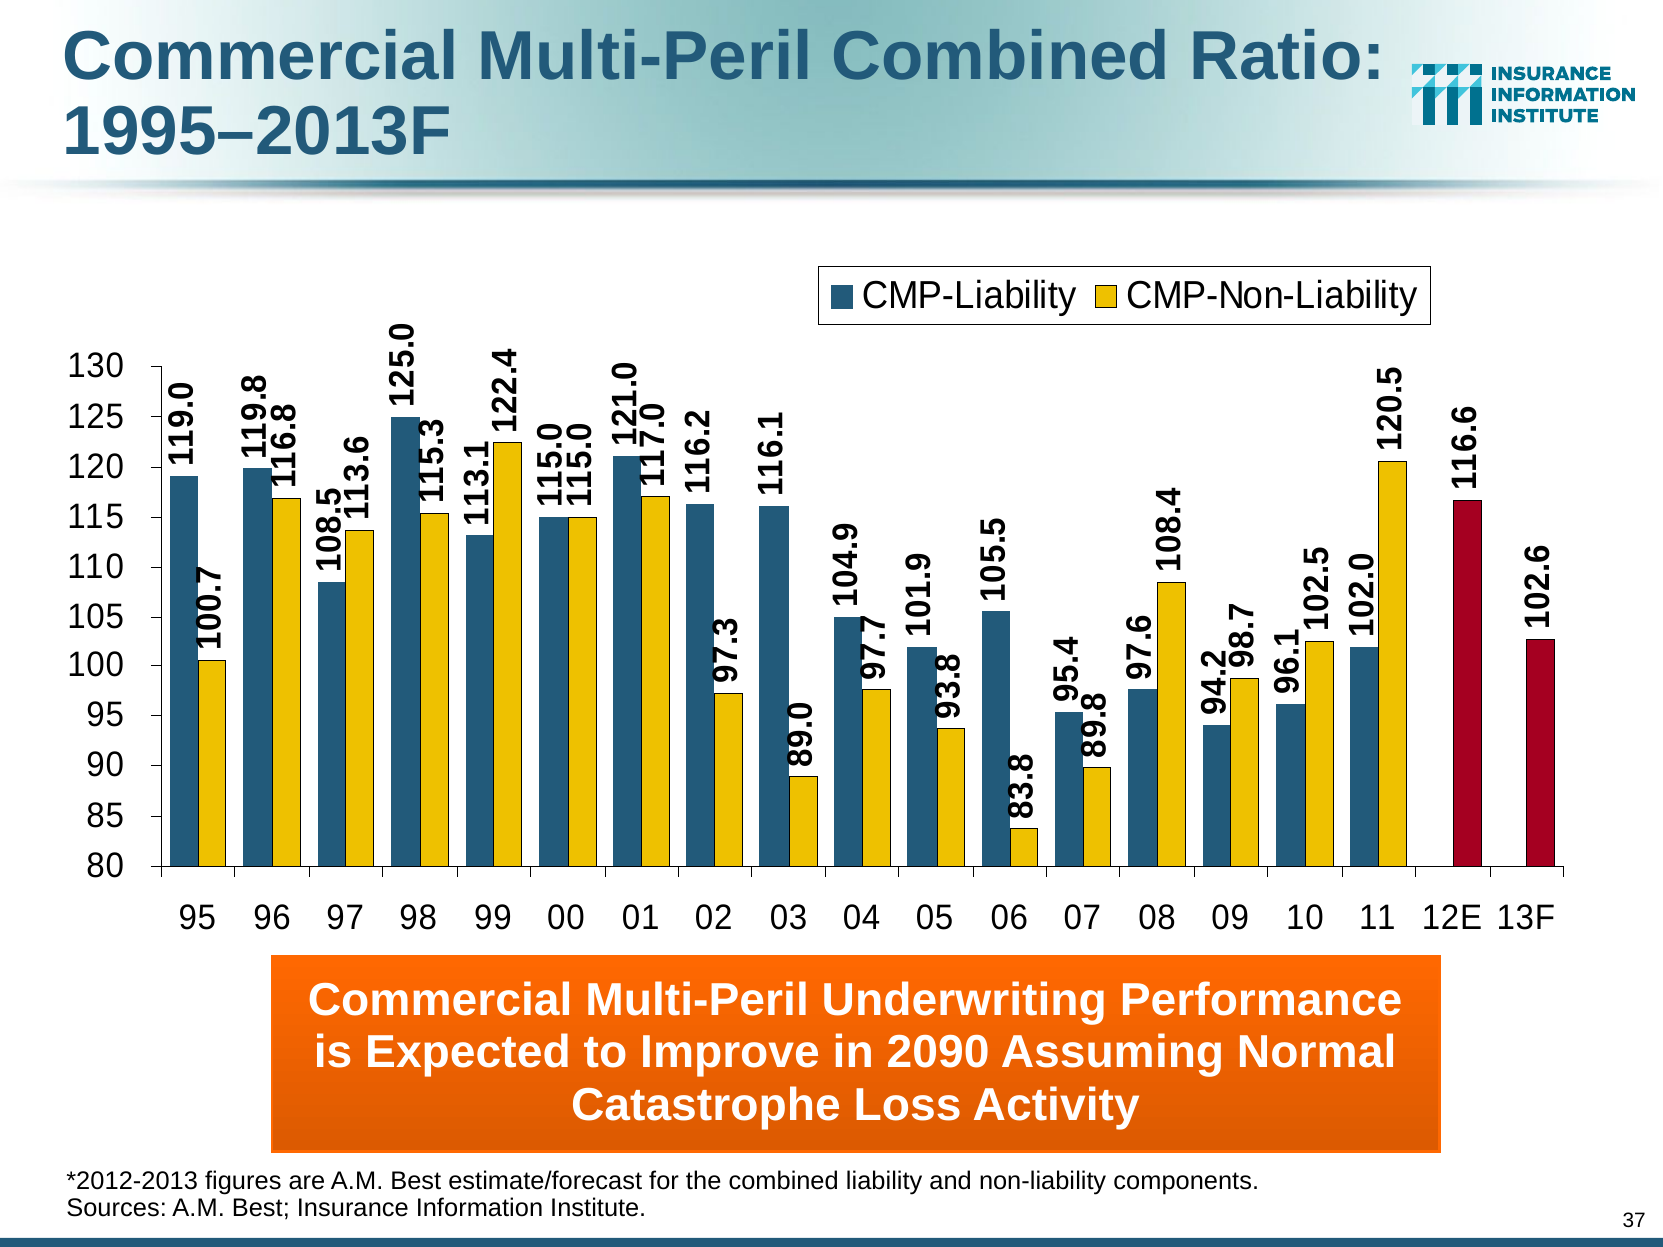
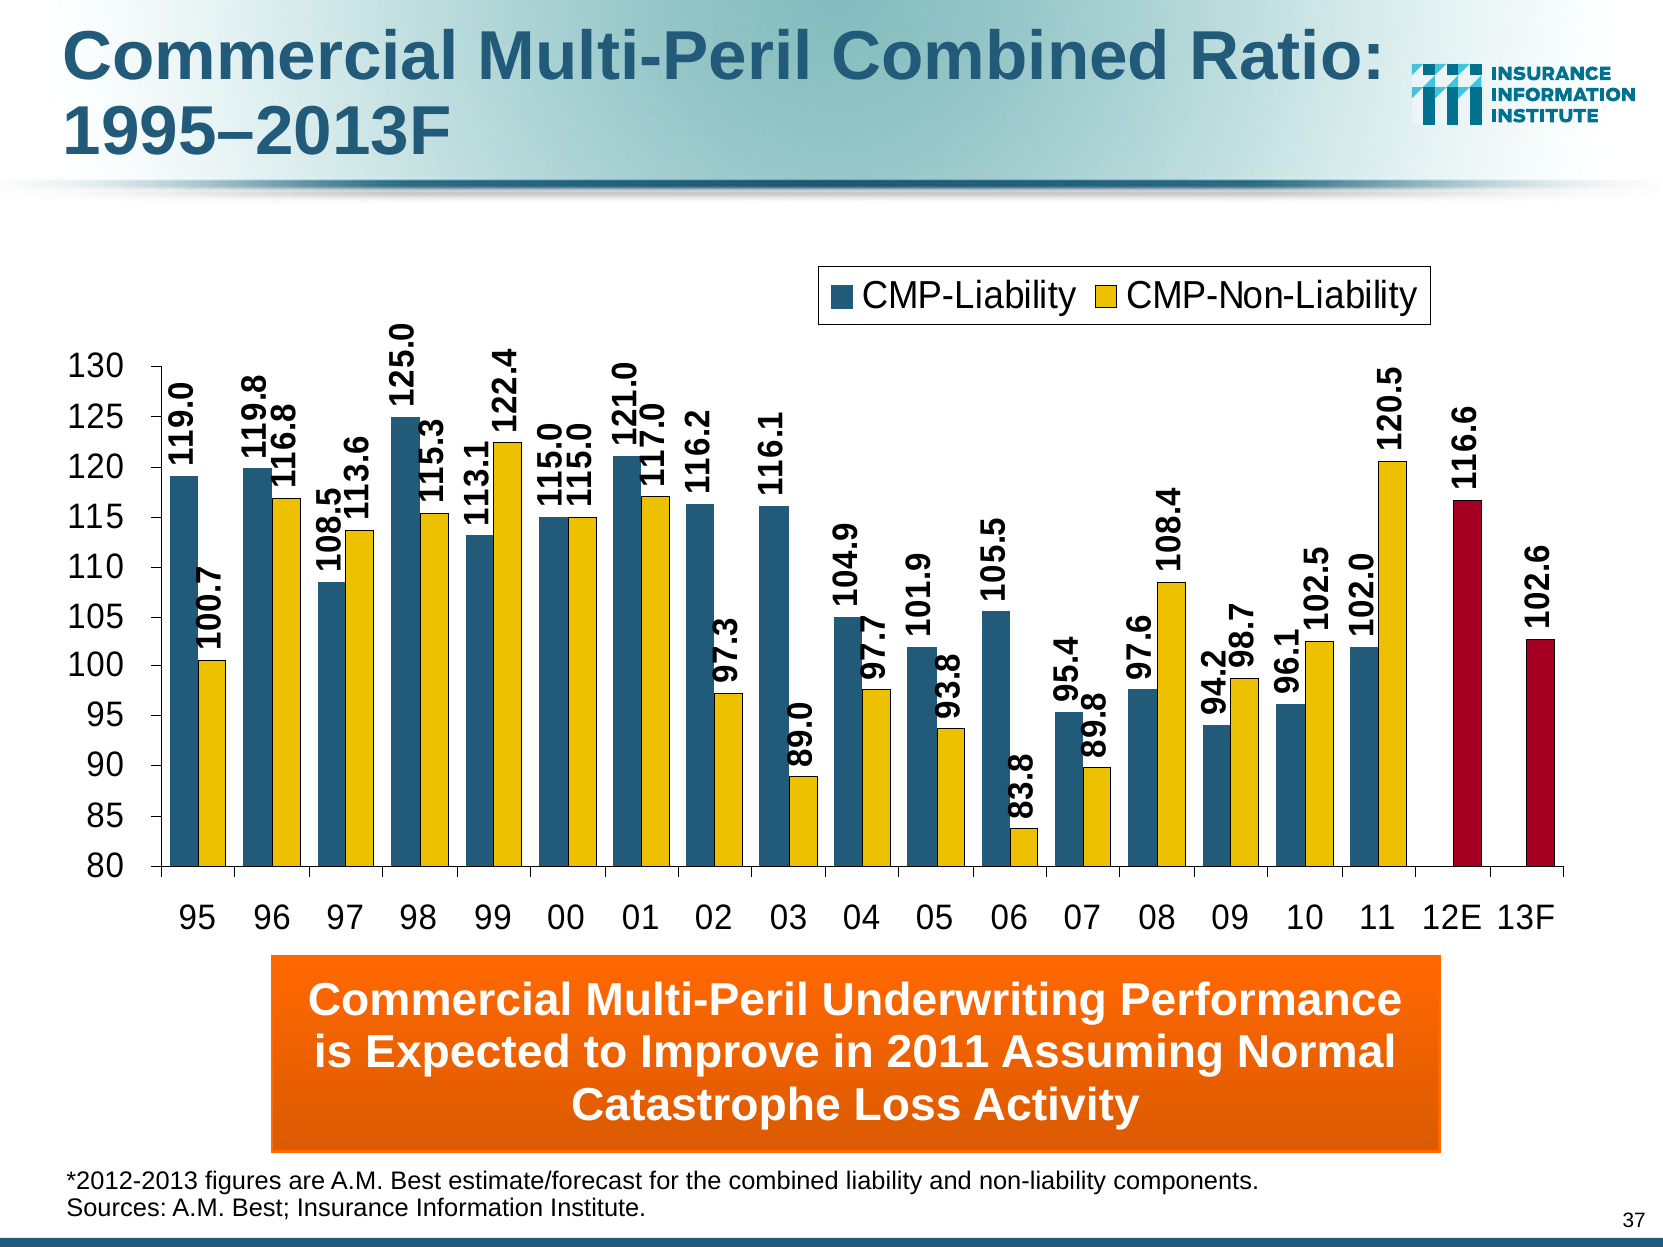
2090: 2090 -> 2011
